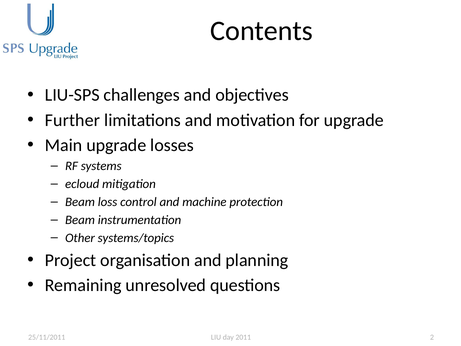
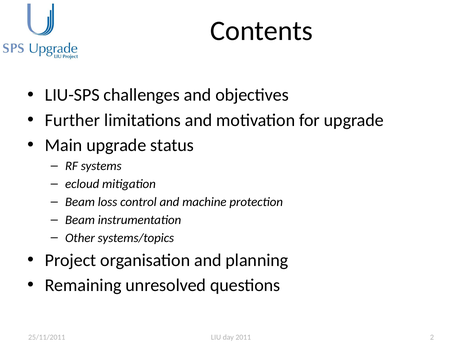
losses: losses -> status
